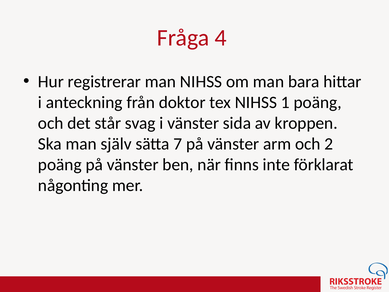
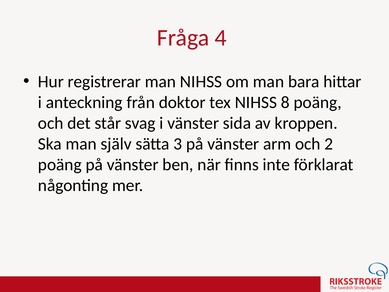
1: 1 -> 8
7: 7 -> 3
